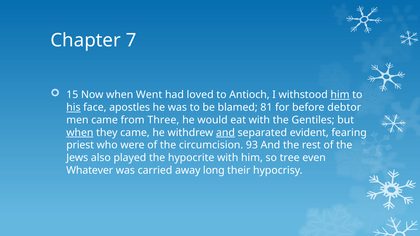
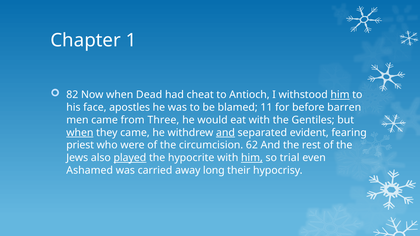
7: 7 -> 1
15: 15 -> 82
Went: Went -> Dead
loved: loved -> cheat
his underline: present -> none
81: 81 -> 11
debtor: debtor -> barren
93: 93 -> 62
played underline: none -> present
him at (252, 158) underline: none -> present
tree: tree -> trial
Whatever: Whatever -> Ashamed
